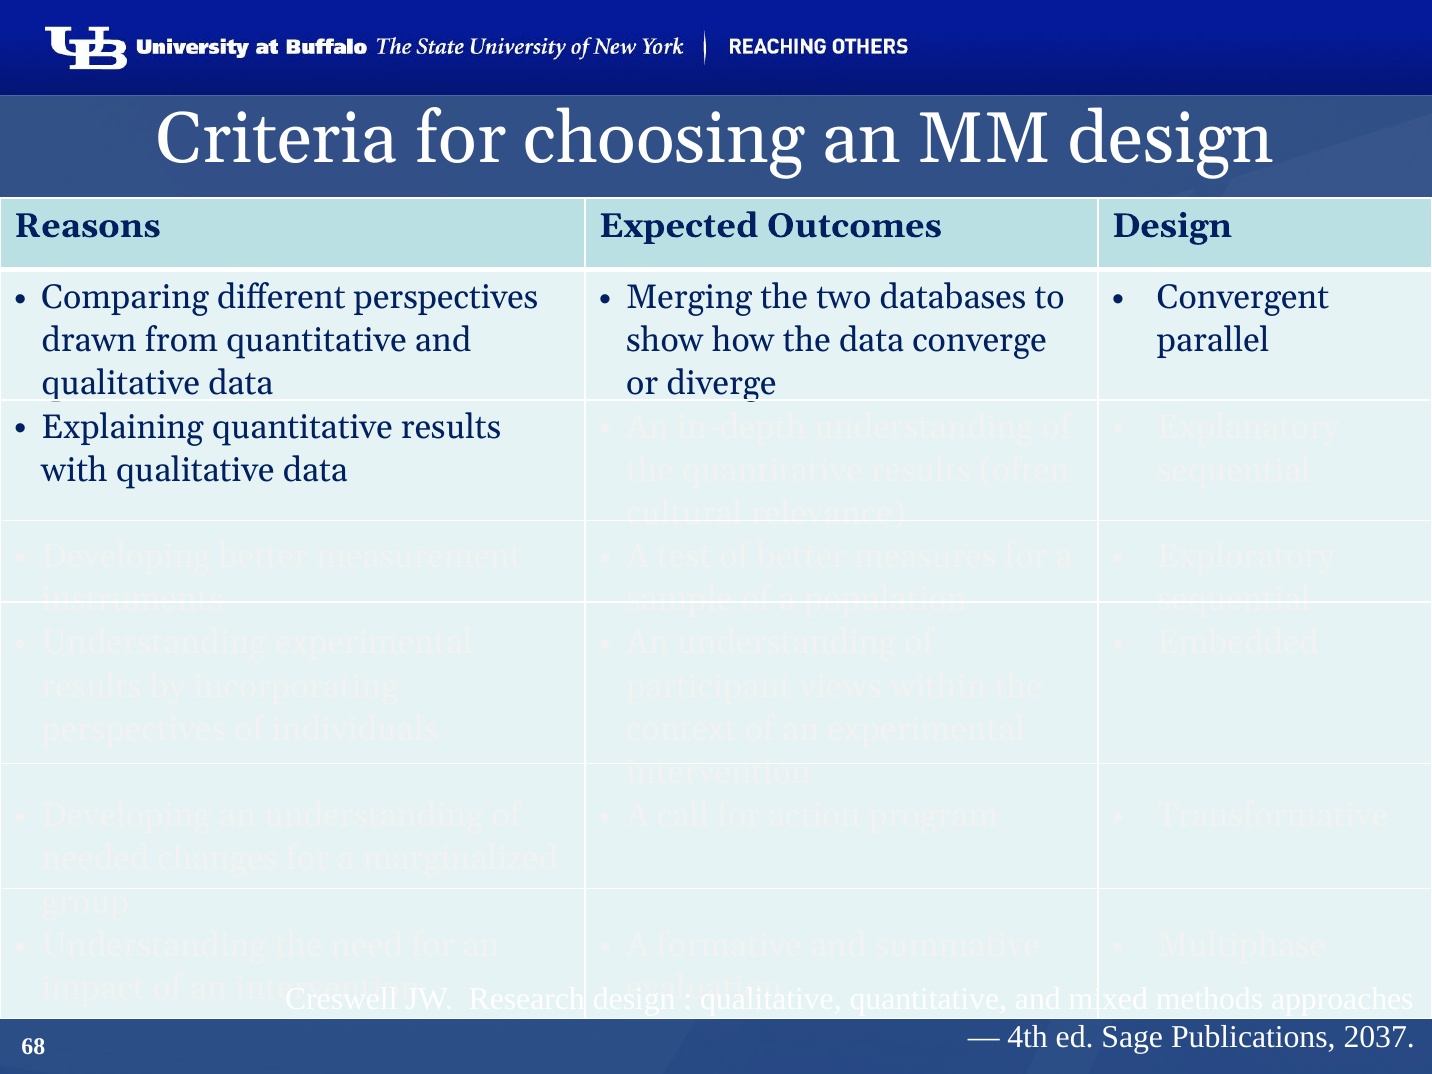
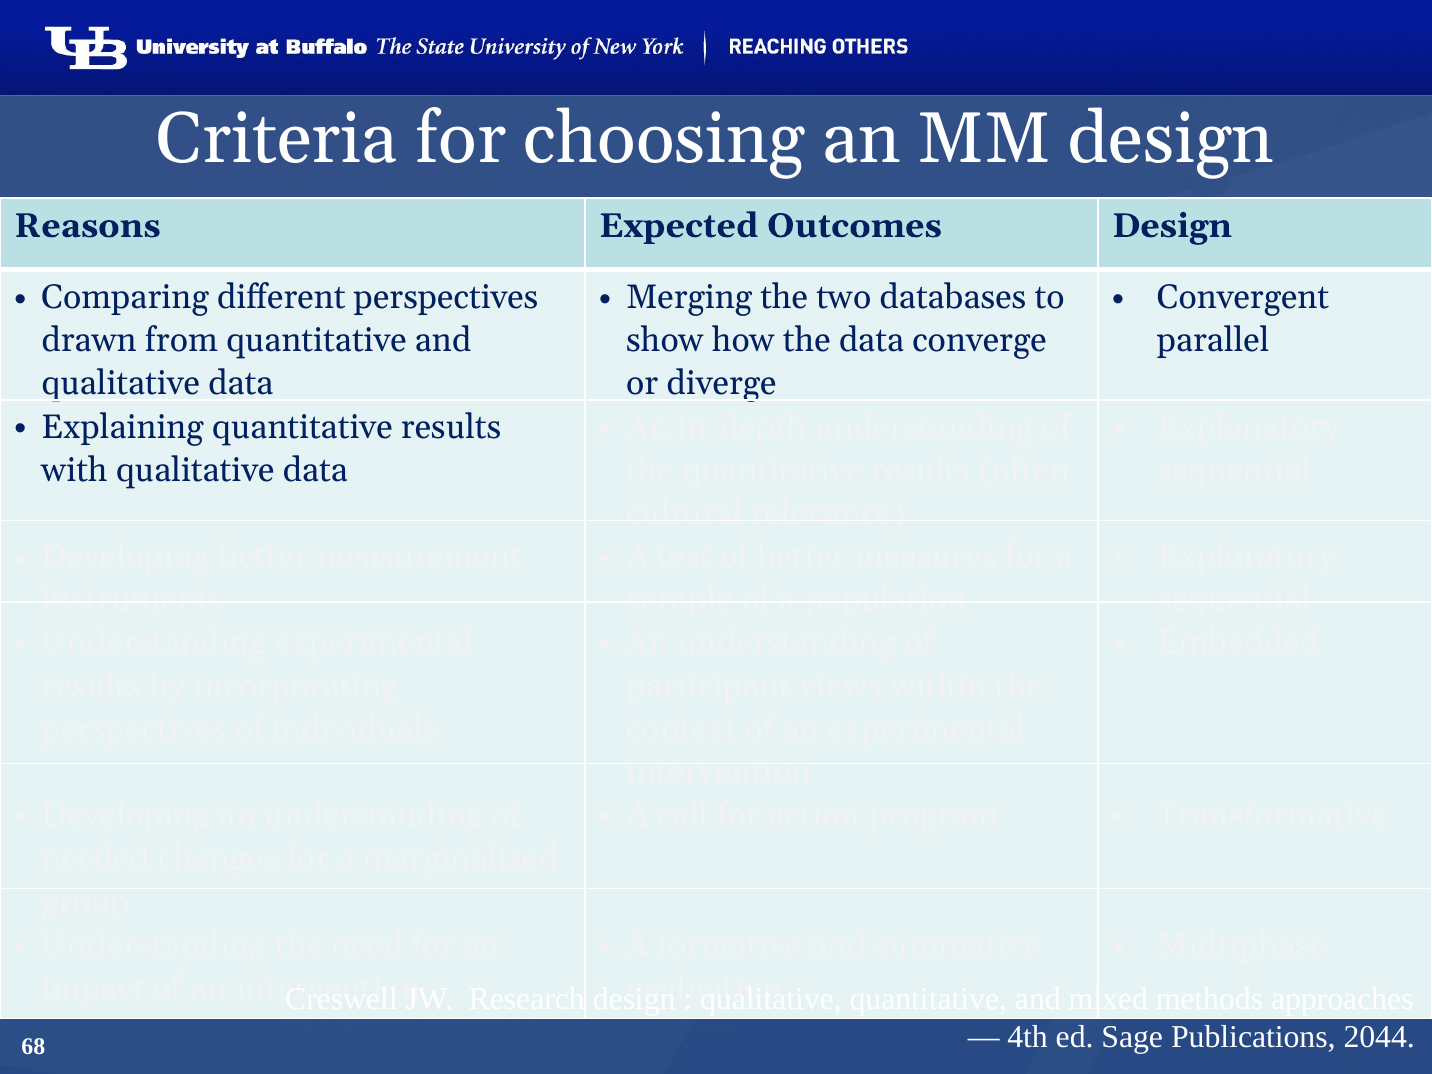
2037: 2037 -> 2044
